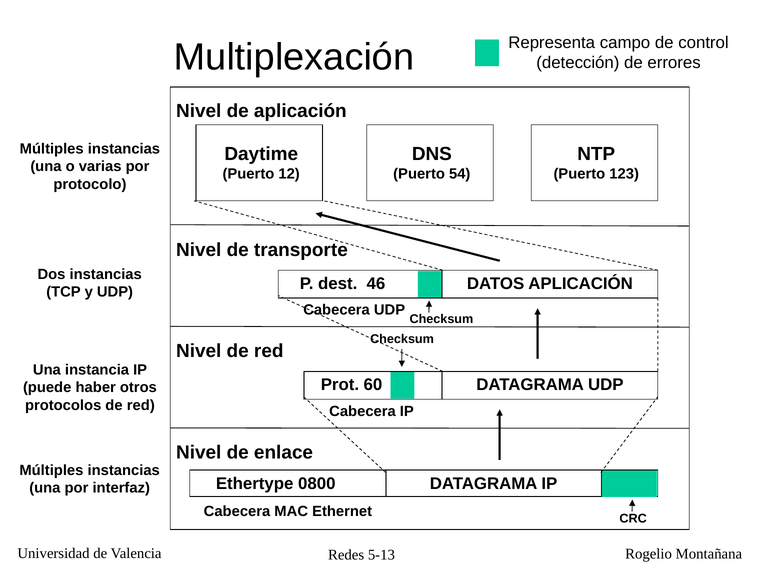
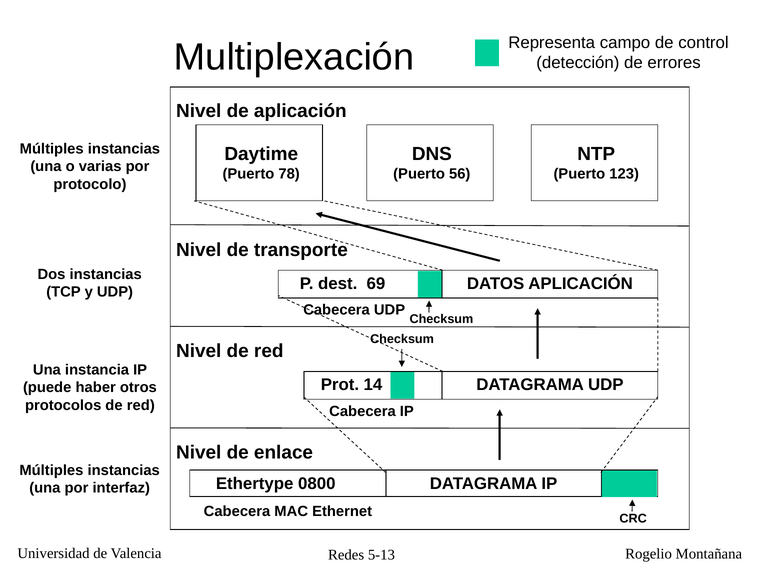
12: 12 -> 78
54: 54 -> 56
46: 46 -> 69
60: 60 -> 14
